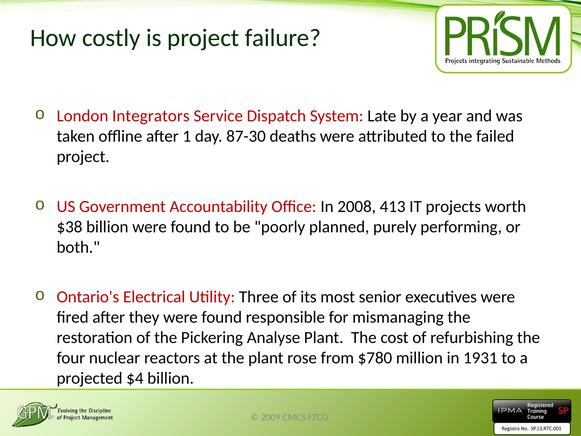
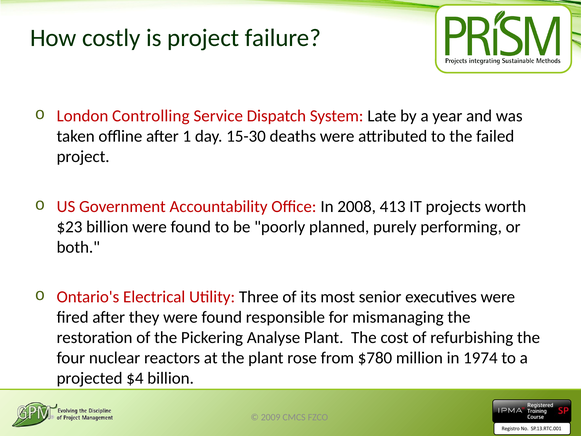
Integrators: Integrators -> Controlling
87-30: 87-30 -> 15-30
$38: $38 -> $23
1931: 1931 -> 1974
